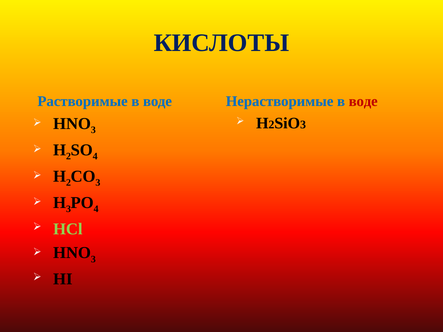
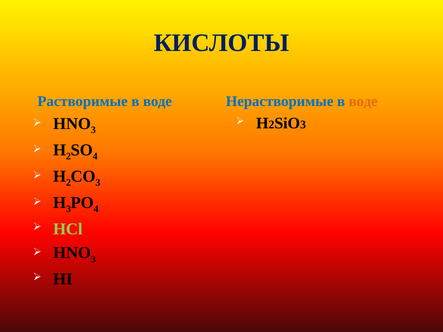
воде at (363, 101) colour: red -> orange
